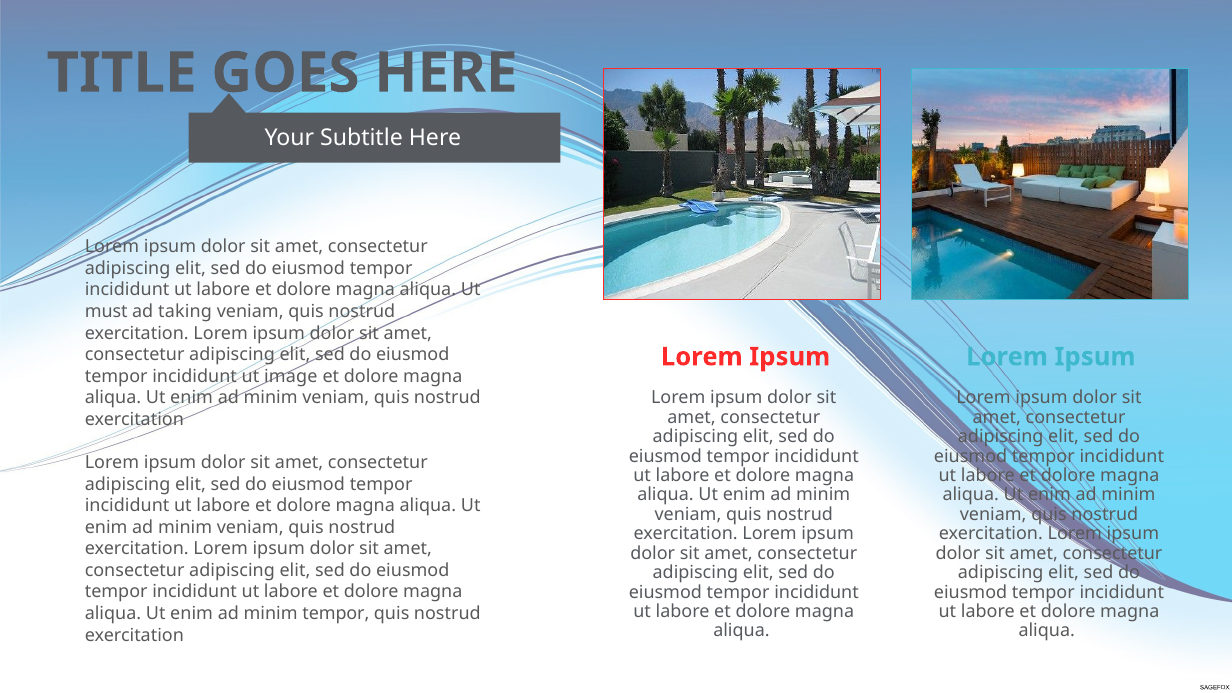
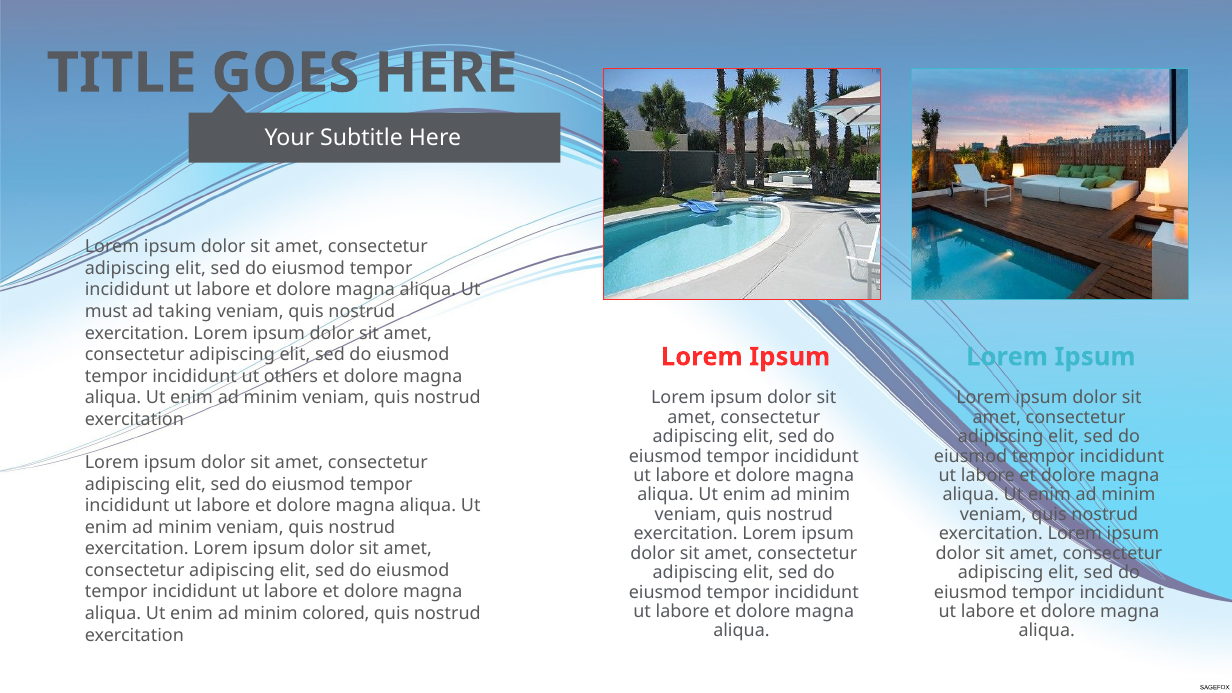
image: image -> others
minim tempor: tempor -> colored
